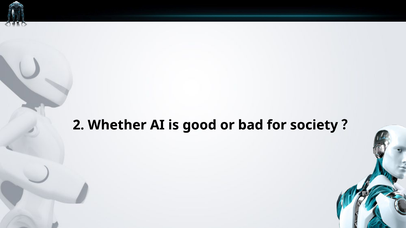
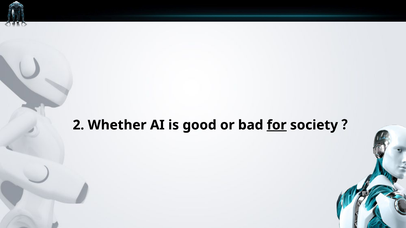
for underline: none -> present
